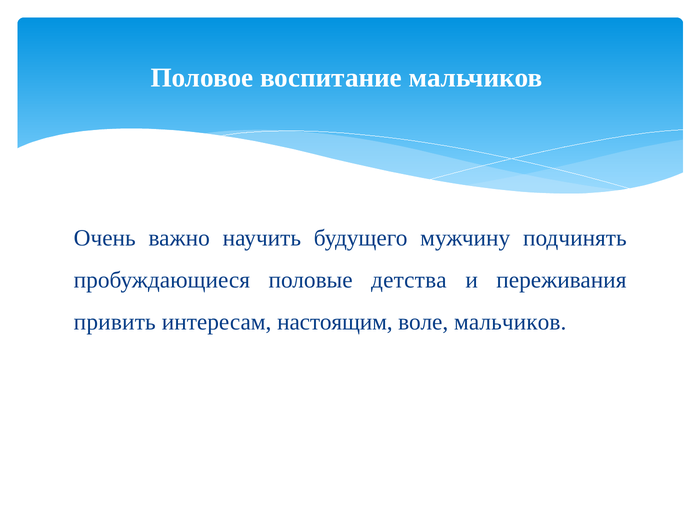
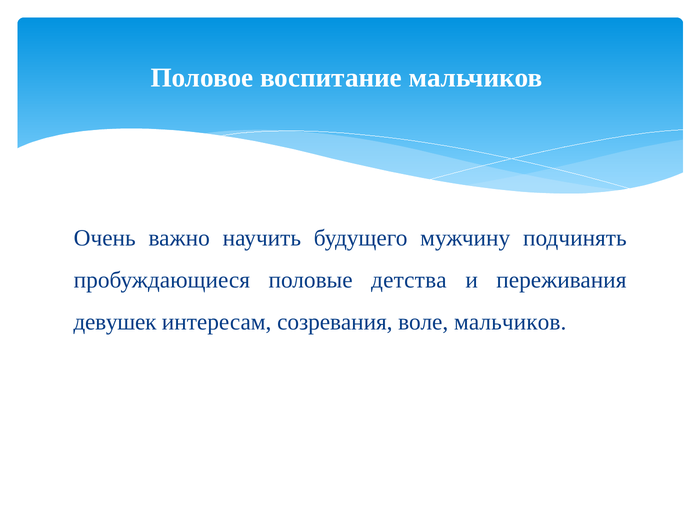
привить: привить -> девушек
настоящим: настоящим -> созревания
